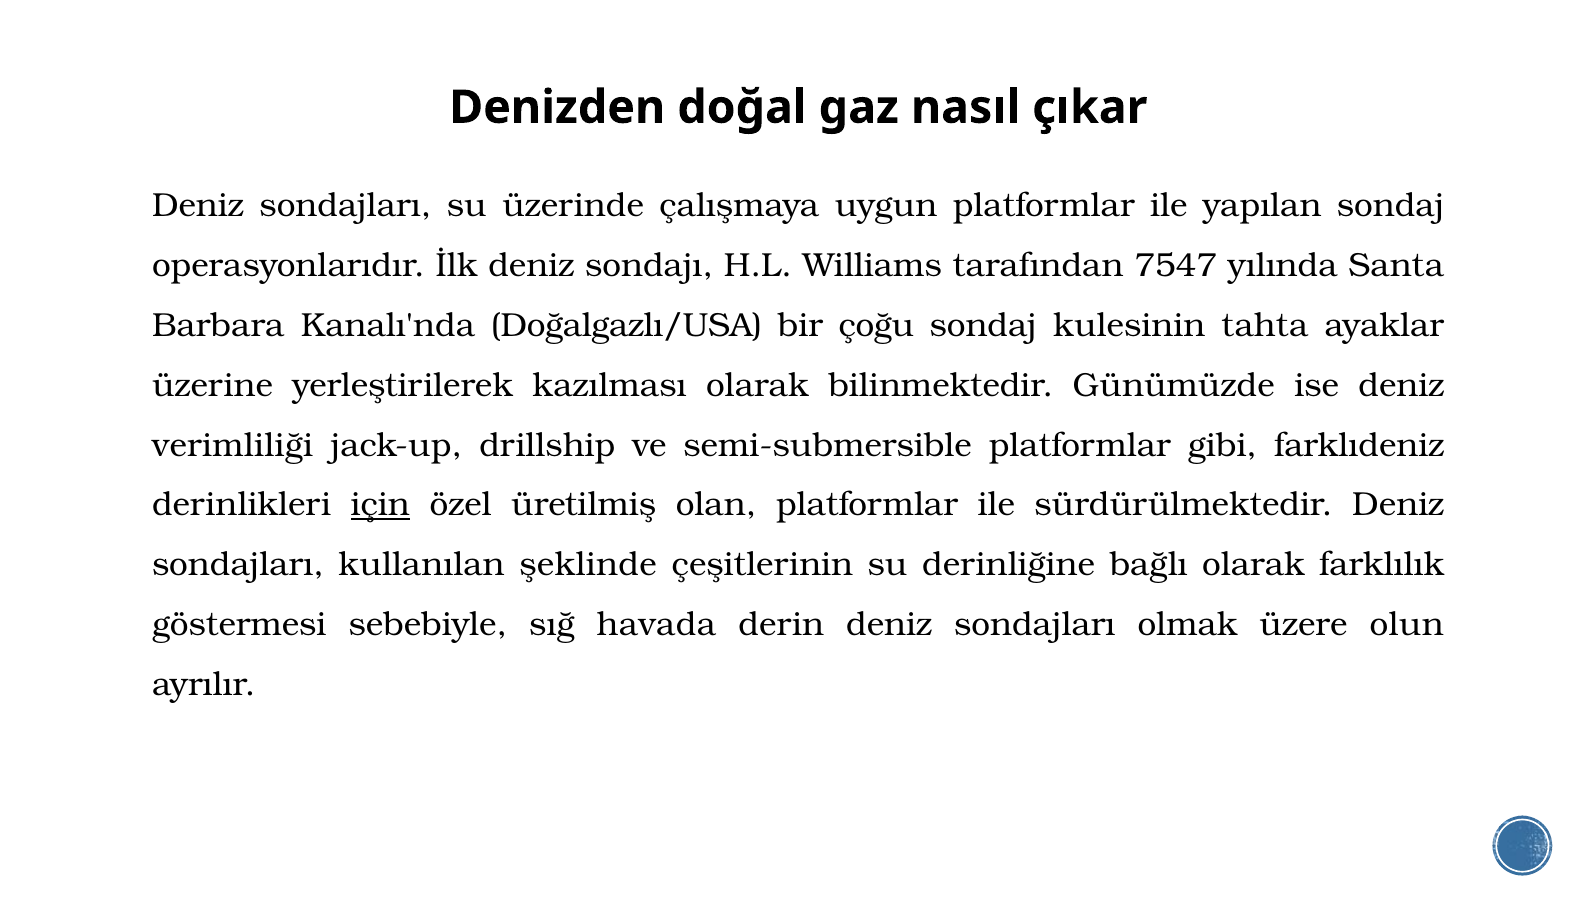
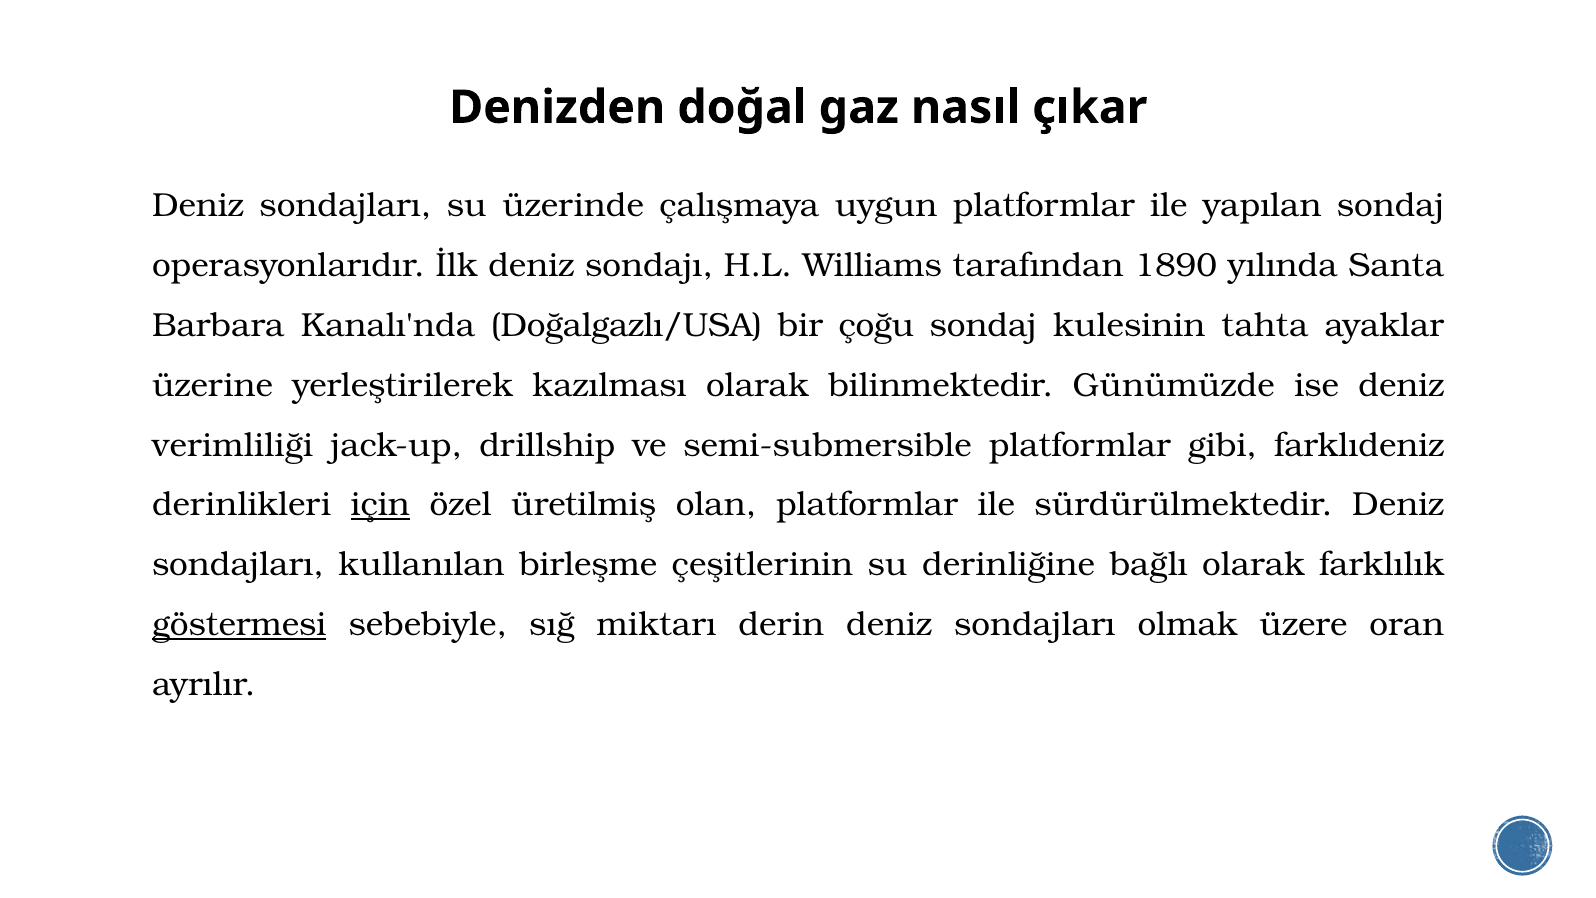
7547: 7547 -> 1890
şeklinde: şeklinde -> birleşme
göstermesi underline: none -> present
havada: havada -> miktarı
olun: olun -> oran
